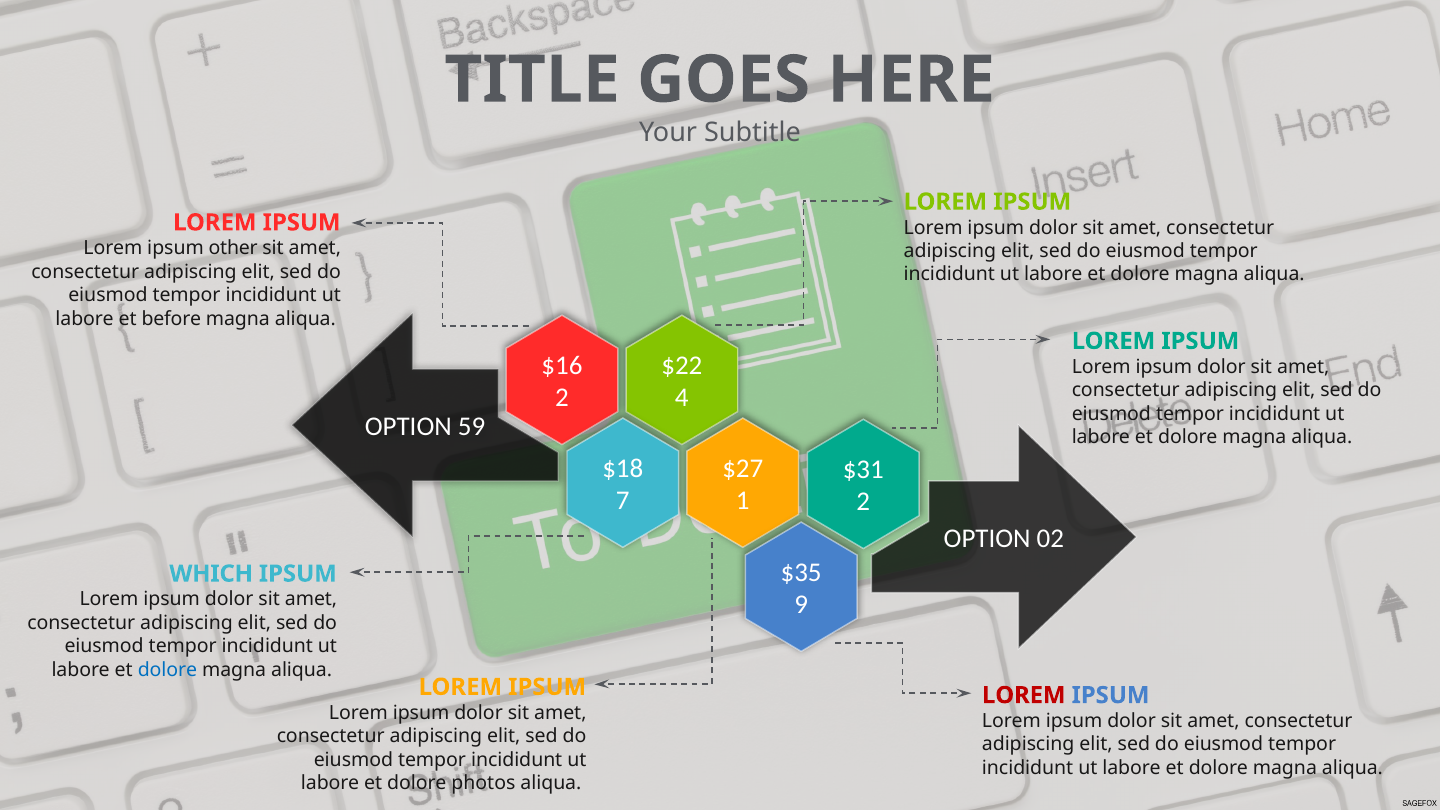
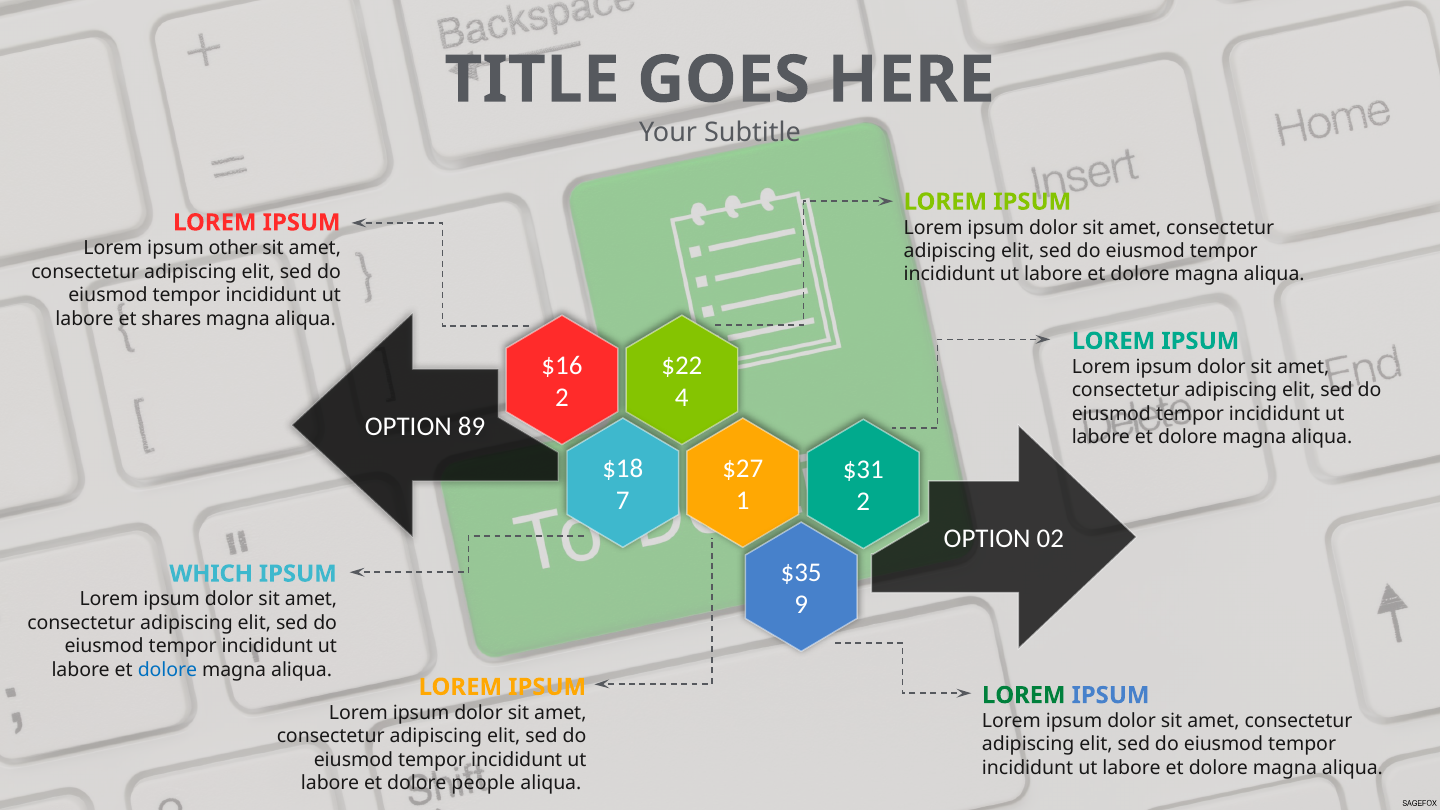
before: before -> shares
59: 59 -> 89
LOREM at (1024, 695) colour: red -> green
photos: photos -> people
